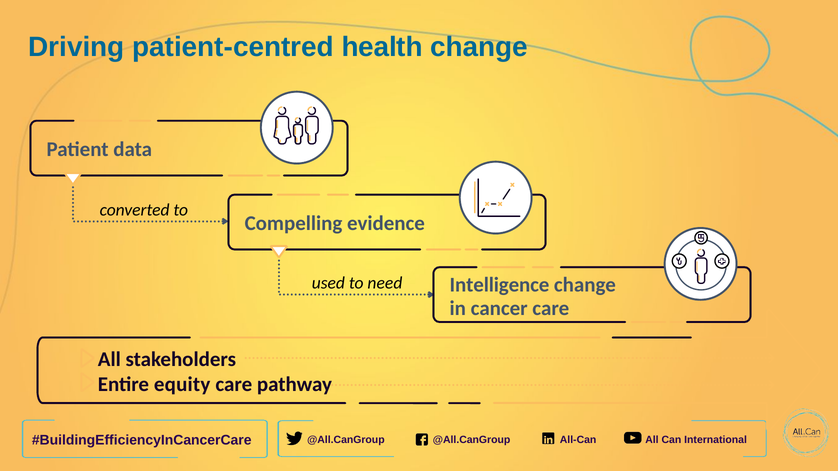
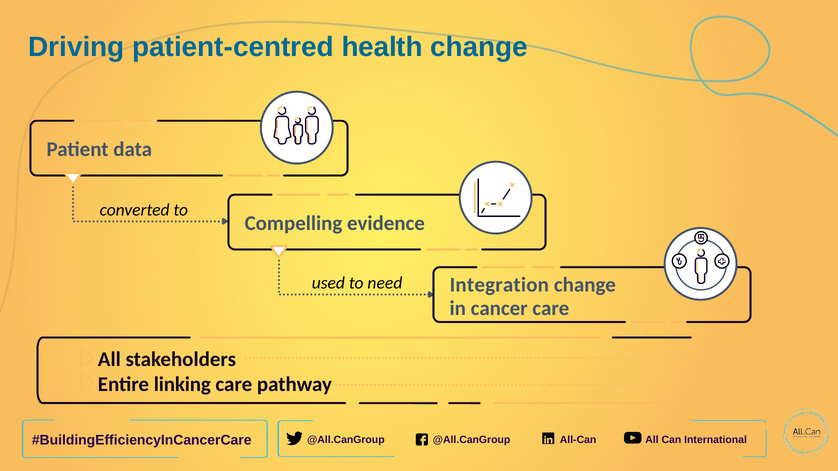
Intelligence: Intelligence -> Integration
equity: equity -> linking
